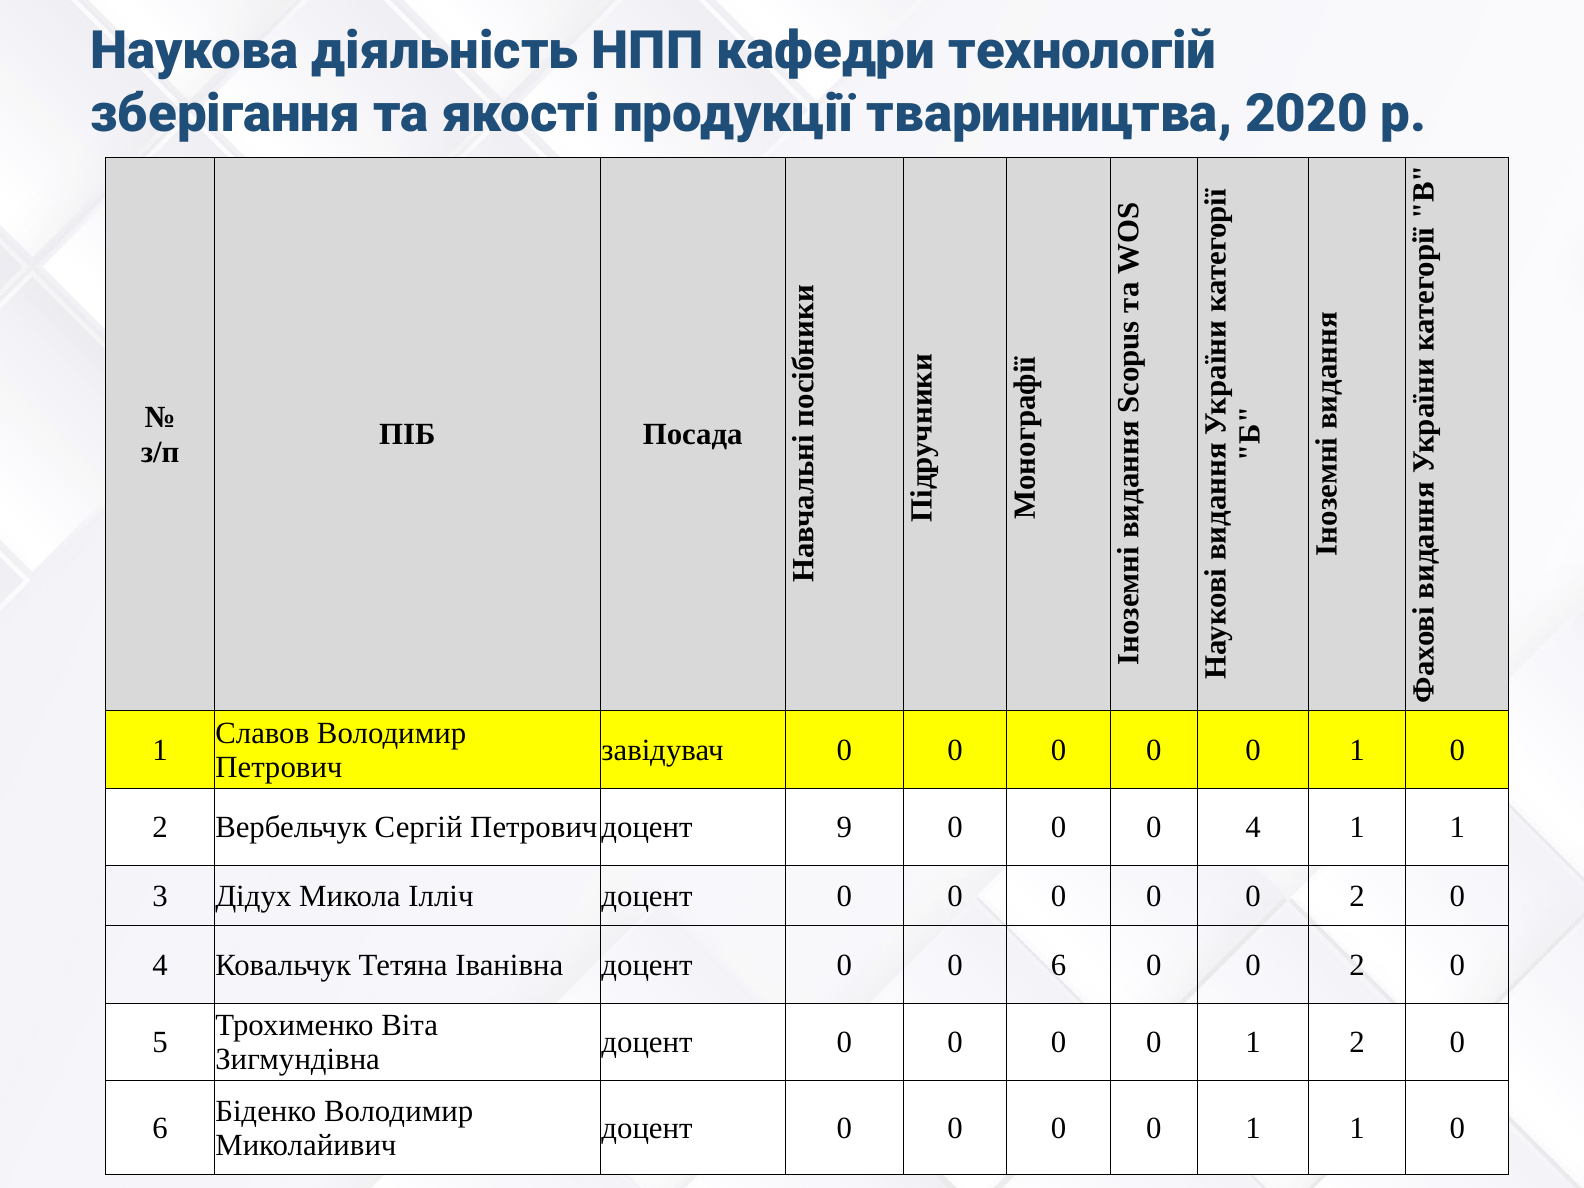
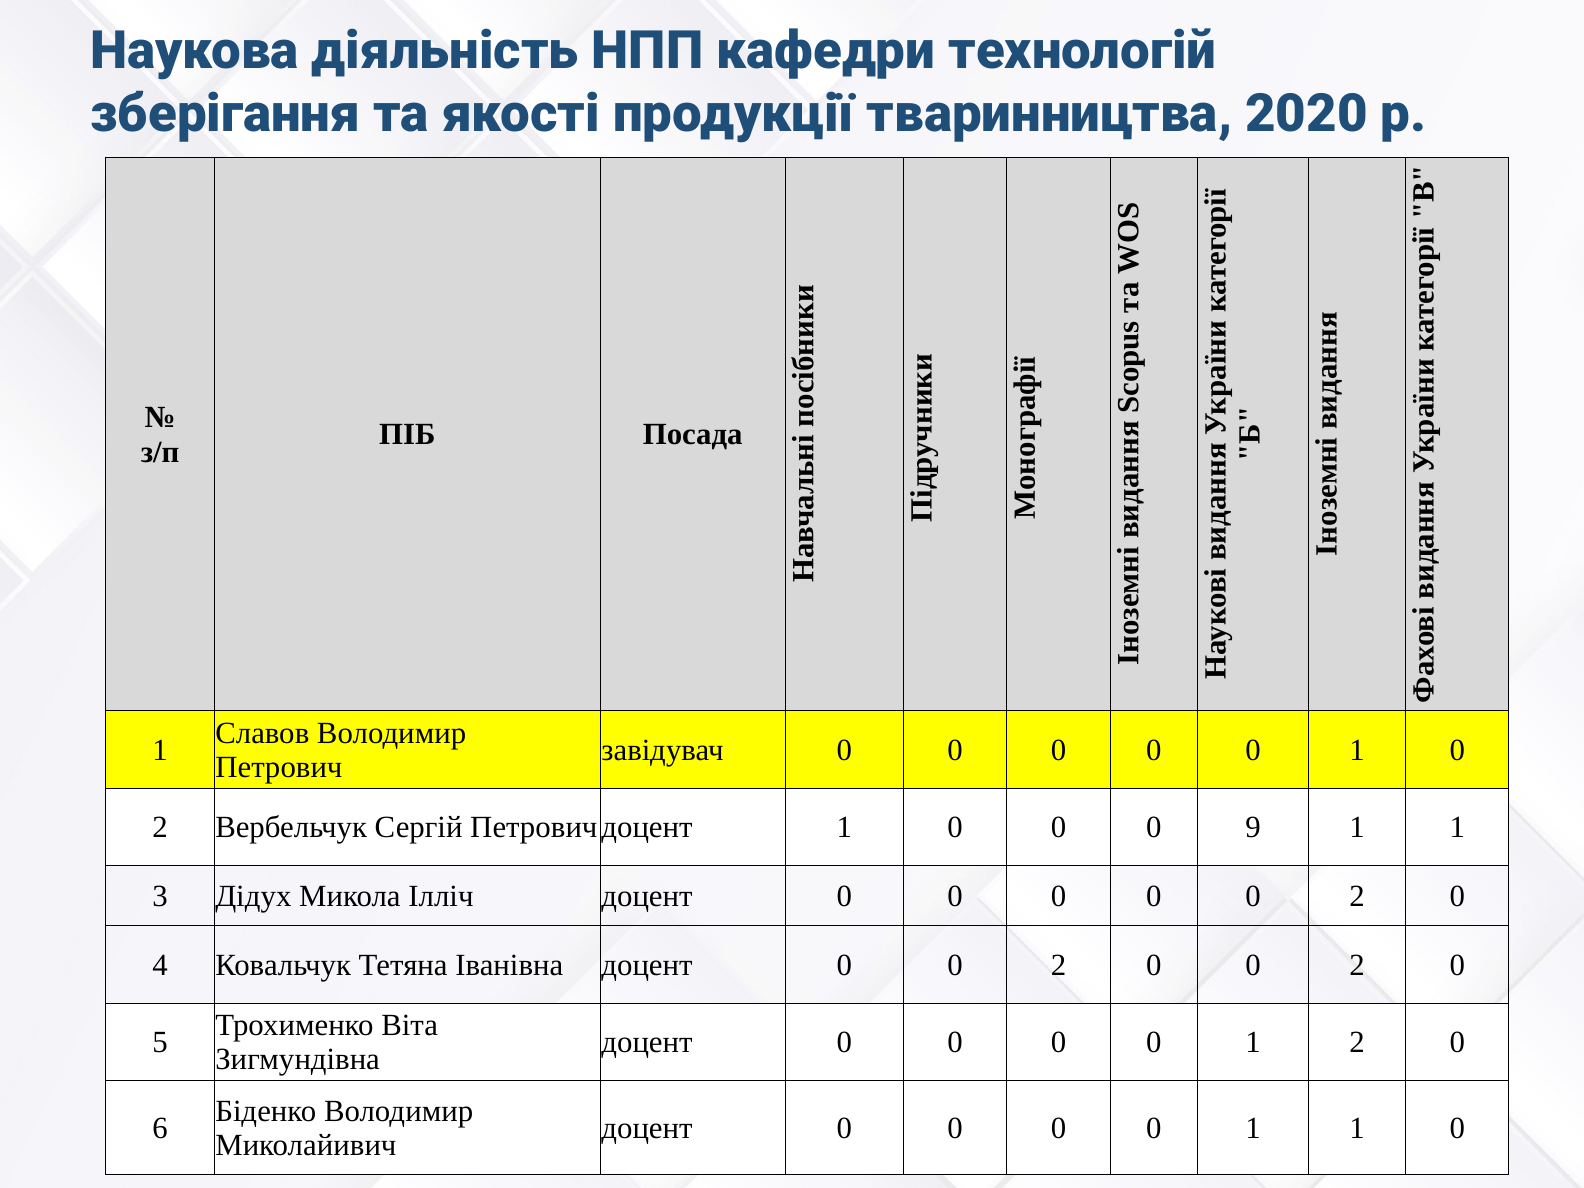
9 at (844, 828): 9 -> 1
0 0 4: 4 -> 9
доцент 0 0 6: 6 -> 2
